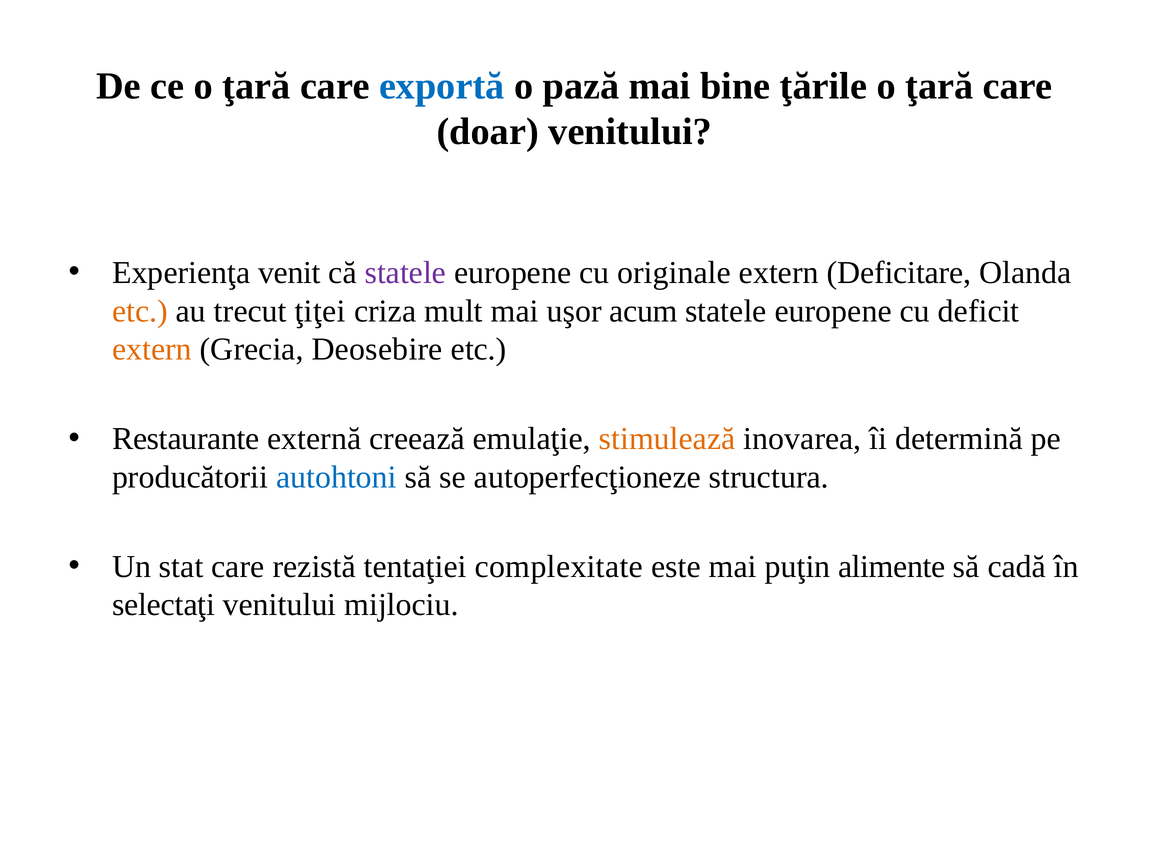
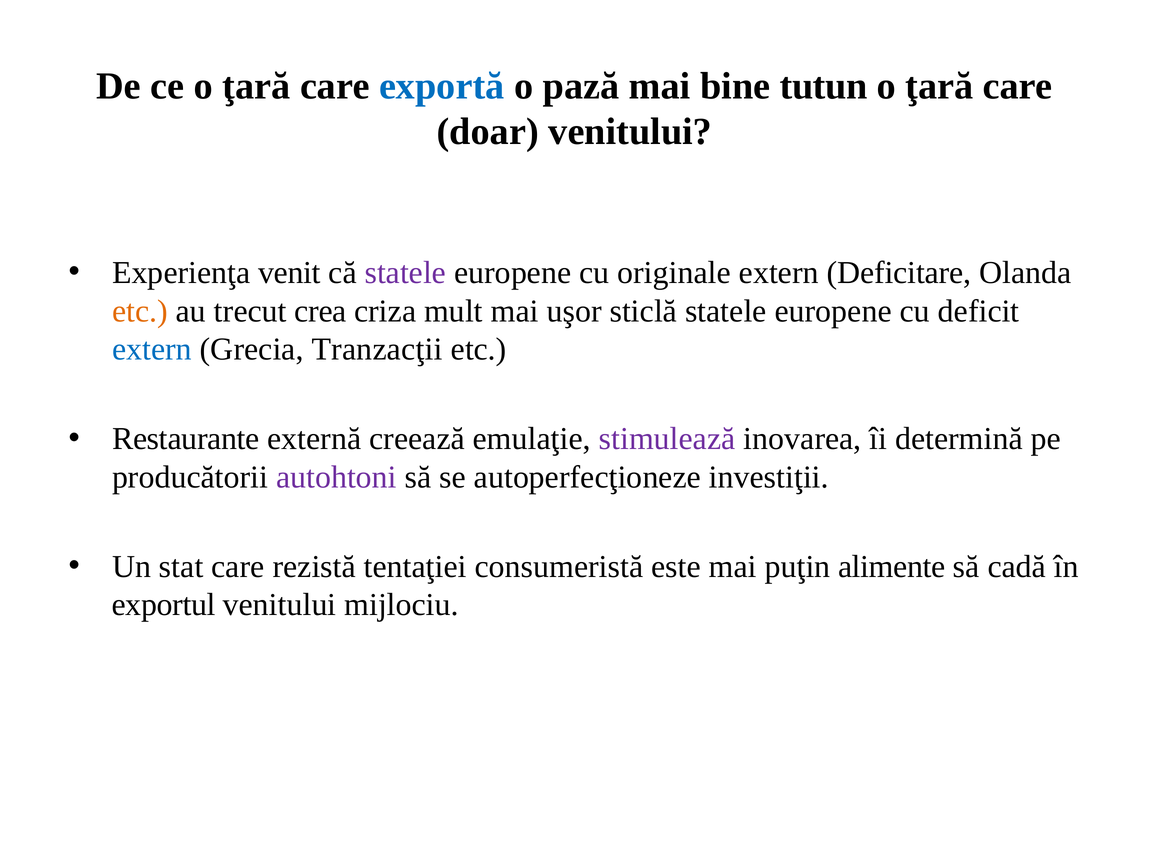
ţările: ţările -> tutun
ţiţei: ţiţei -> crea
acum: acum -> sticlă
extern at (152, 350) colour: orange -> blue
Deosebire: Deosebire -> Tranzacţii
stimulează colour: orange -> purple
autohtoni colour: blue -> purple
structura: structura -> investiţii
complexitate: complexitate -> consumeristă
selectaţi: selectaţi -> exportul
